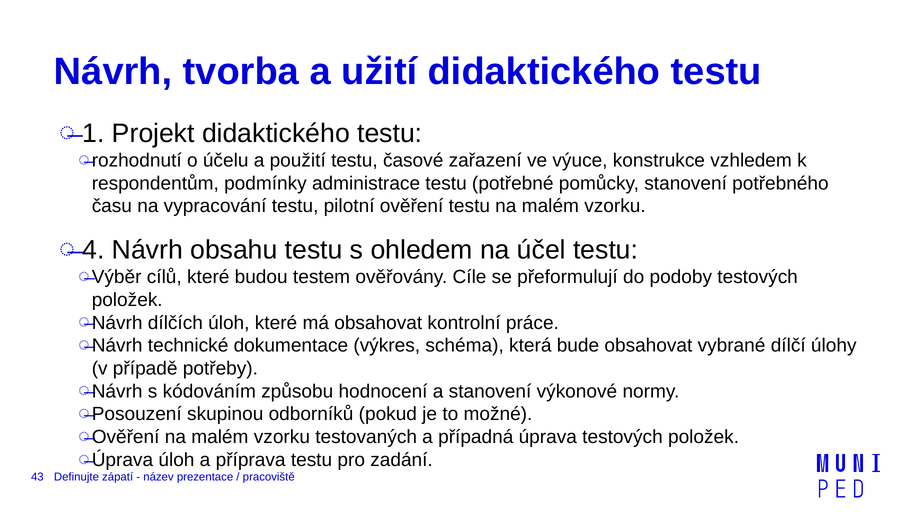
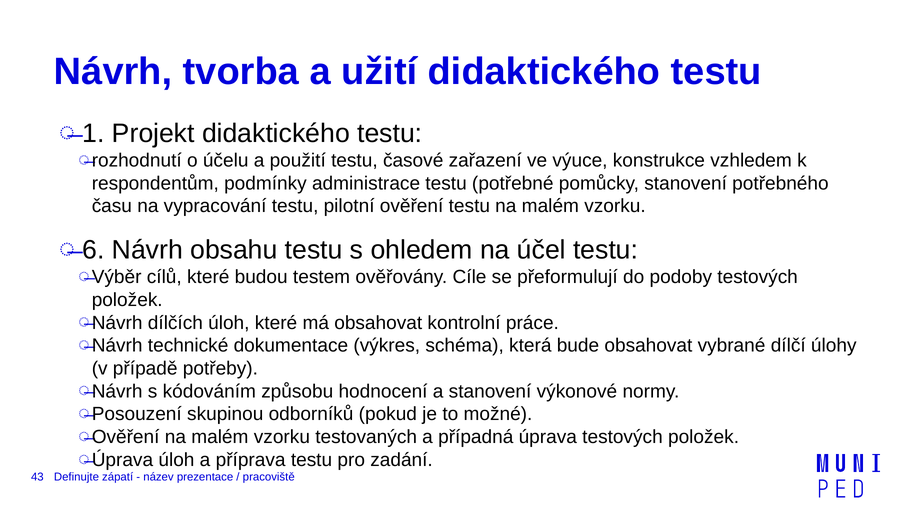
4: 4 -> 6
